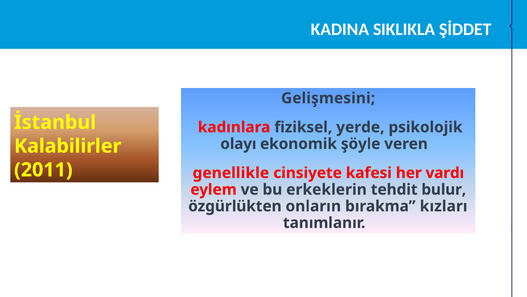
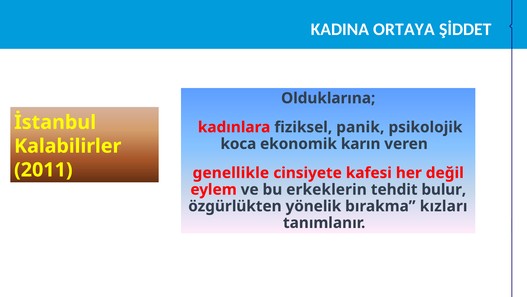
SIKLIKLA: SIKLIKLA -> ORTAYA
Gelişmesini: Gelişmesini -> Olduklarına
yerde: yerde -> panik
olayı: olayı -> koca
şöyle: şöyle -> karın
vardı: vardı -> değil
onların: onların -> yönelik
